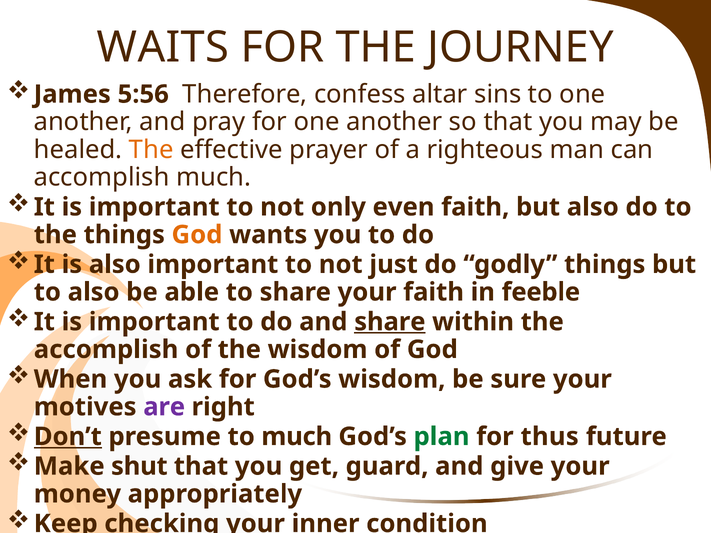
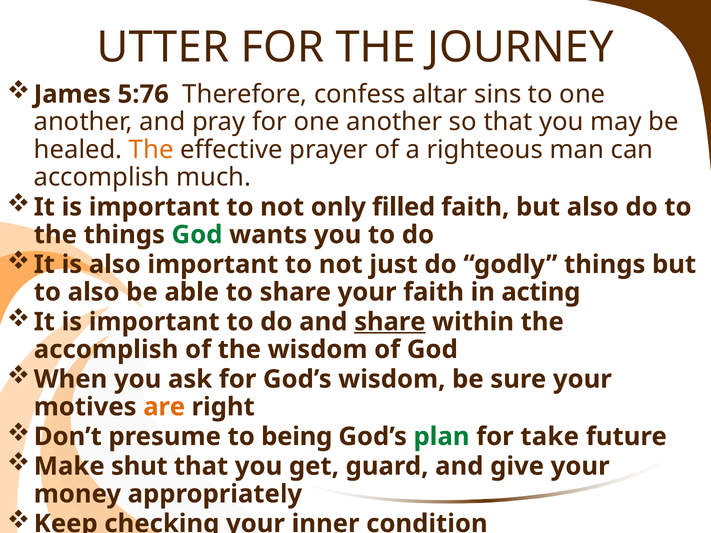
WAITS: WAITS -> UTTER
5:56: 5:56 -> 5:76
even: even -> filled
God at (197, 235) colour: orange -> green
feeble: feeble -> acting
are colour: purple -> orange
Don’t underline: present -> none
to much: much -> being
thus: thus -> take
